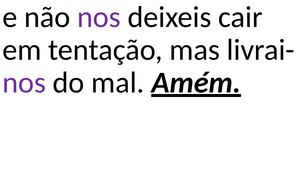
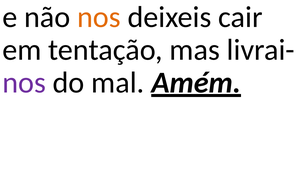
nos at (99, 17) colour: purple -> orange
